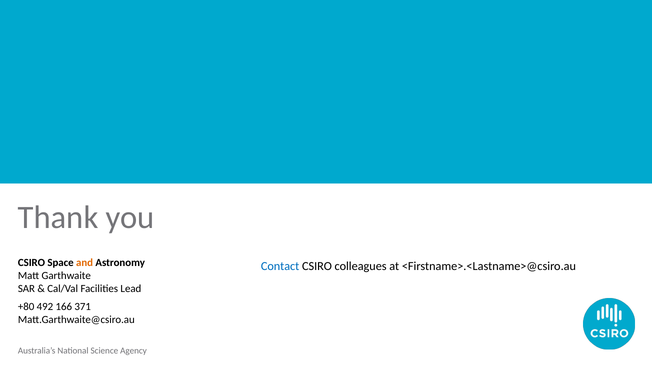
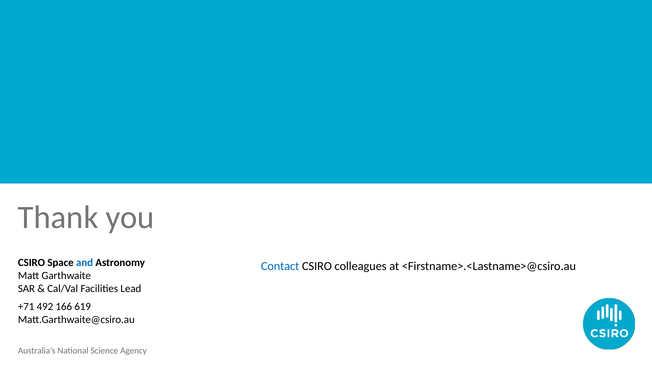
and colour: orange -> blue
+80: +80 -> +71
371: 371 -> 619
